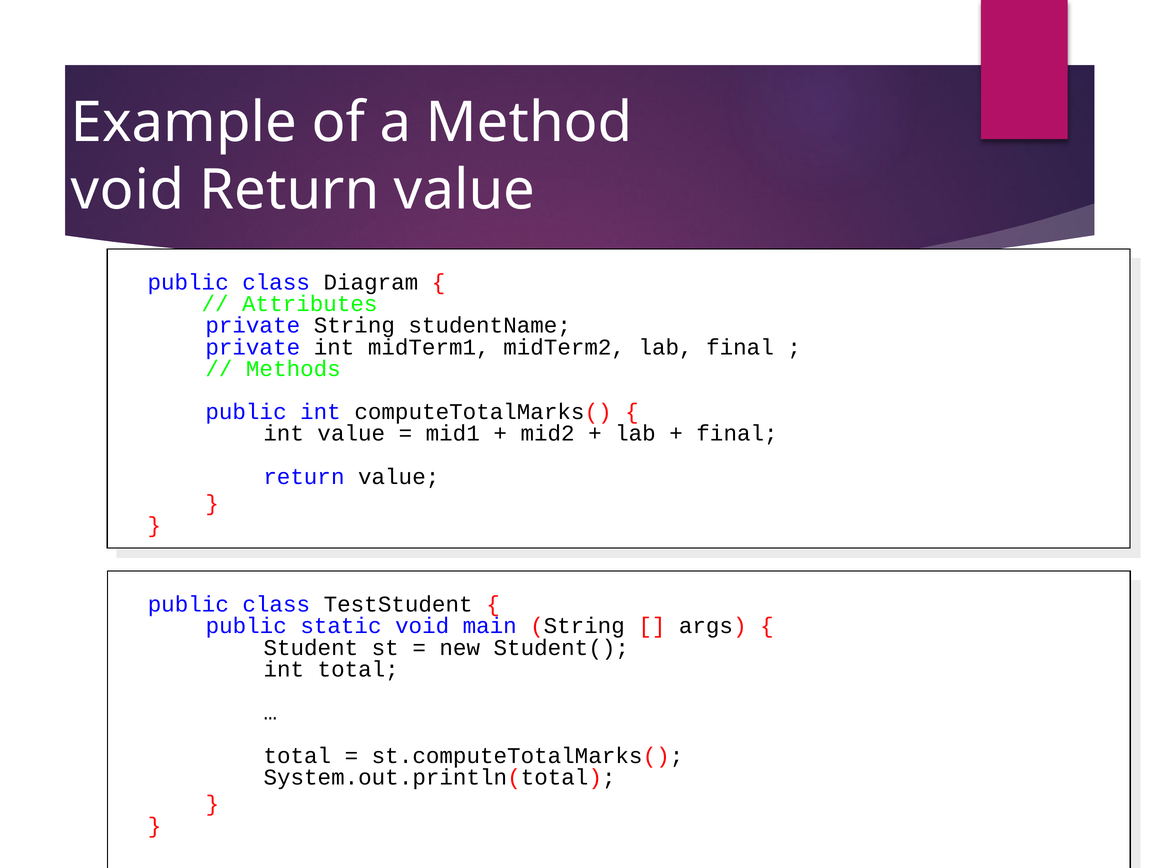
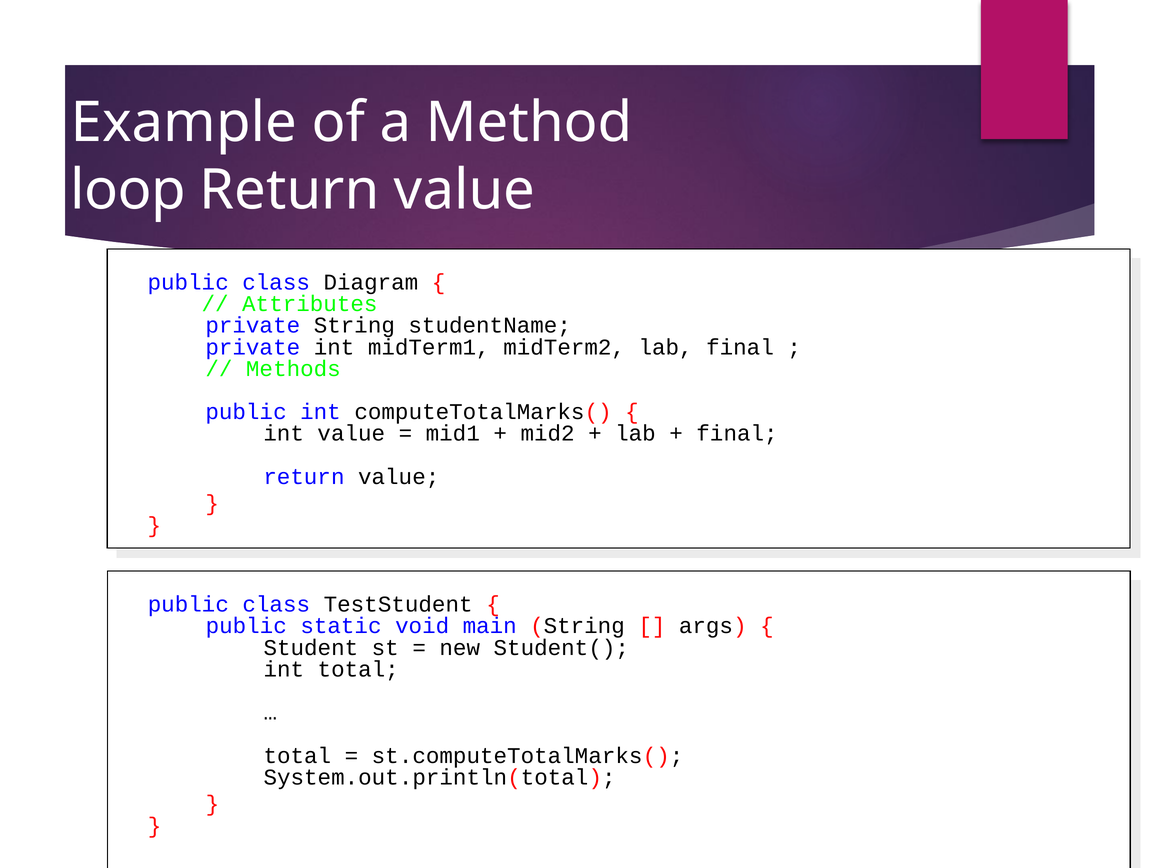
void at (128, 190): void -> loop
